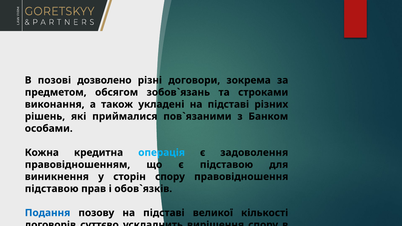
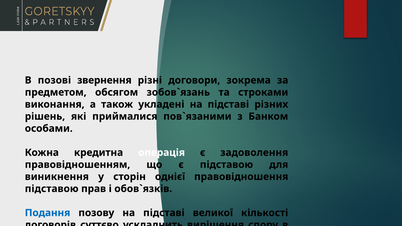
дозволено: дозволено -> звернення
операція colour: light blue -> white
сторін спору: спору -> однієї
